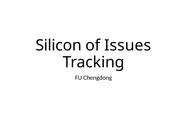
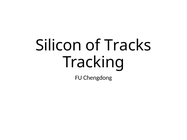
Issues: Issues -> Tracks
